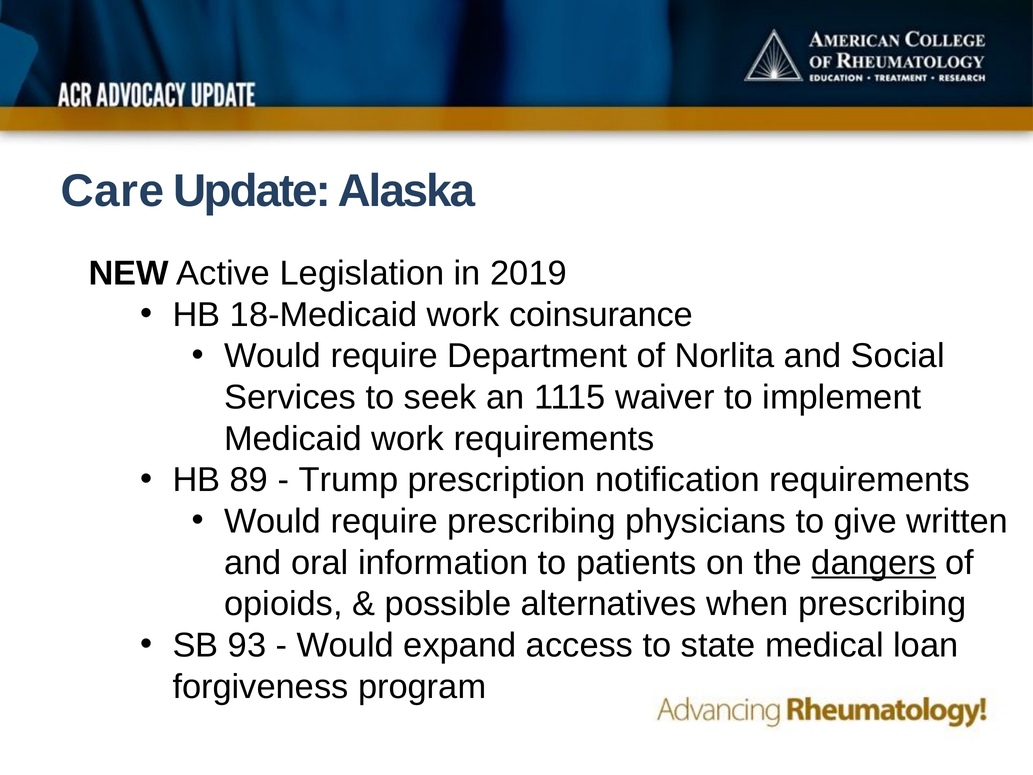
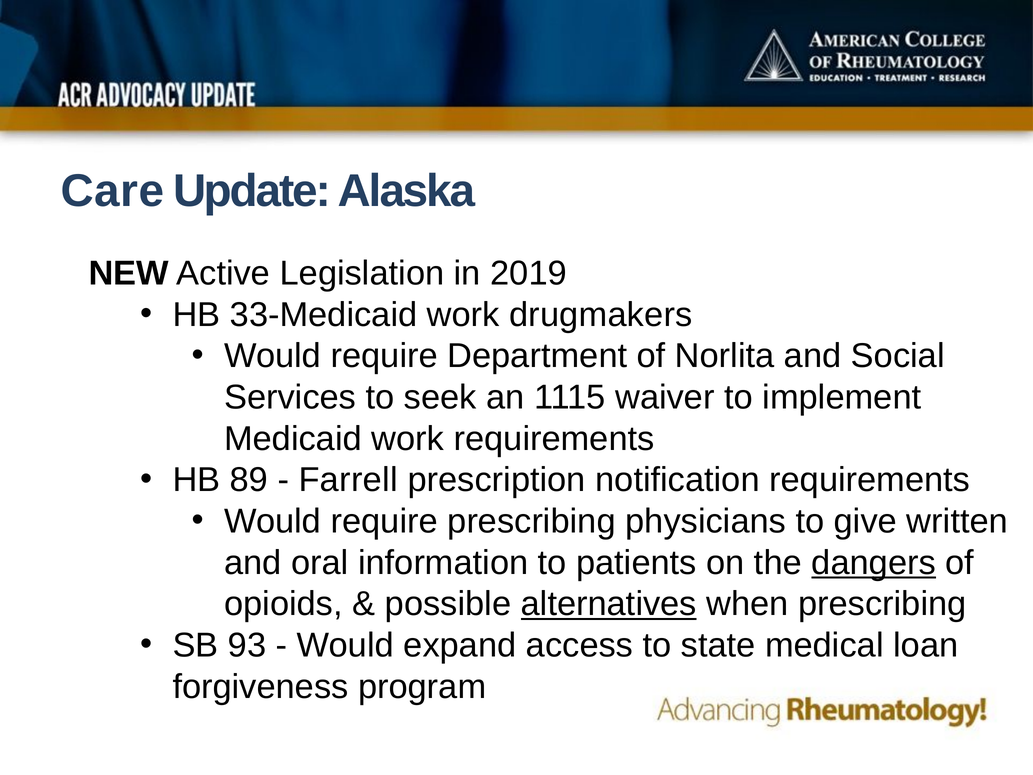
18-Medicaid: 18-Medicaid -> 33-Medicaid
coinsurance: coinsurance -> drugmakers
Trump: Trump -> Farrell
alternatives underline: none -> present
